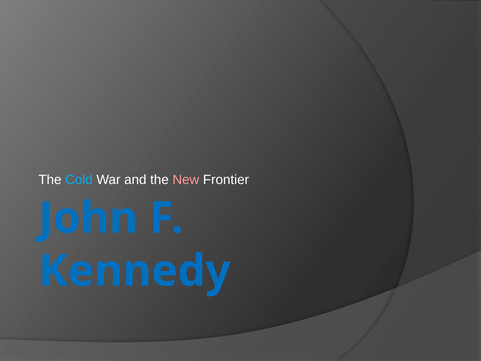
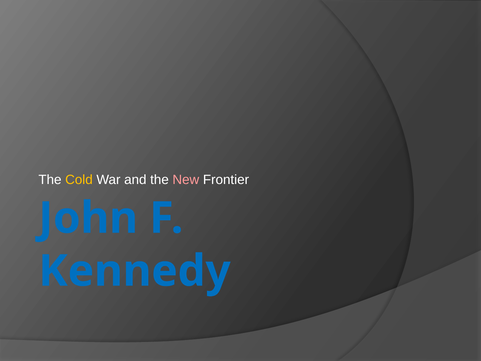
Cold colour: light blue -> yellow
